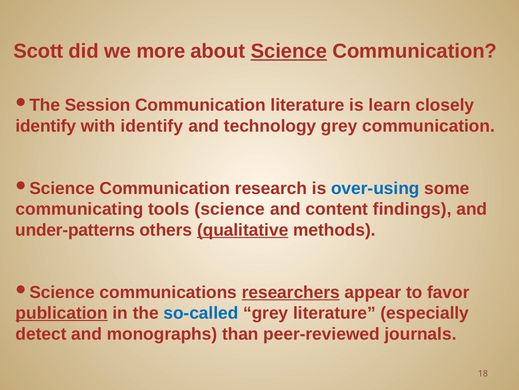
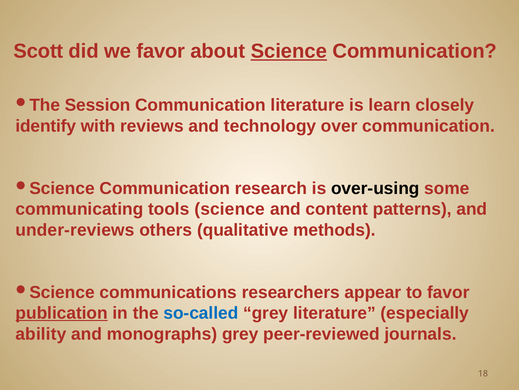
we more: more -> favor
with identify: identify -> reviews
technology grey: grey -> over
over-using colour: blue -> black
findings: findings -> patterns
under-patterns: under-patterns -> under-reviews
qualitative underline: present -> none
researchers underline: present -> none
detect: detect -> ability
monographs than: than -> grey
